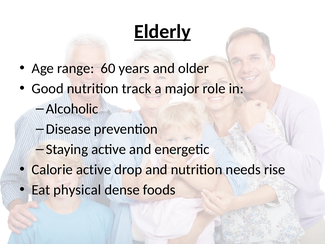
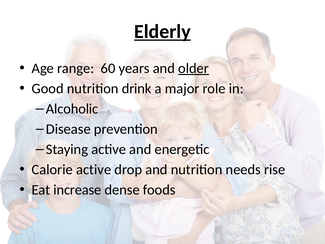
older underline: none -> present
track: track -> drink
physical: physical -> increase
